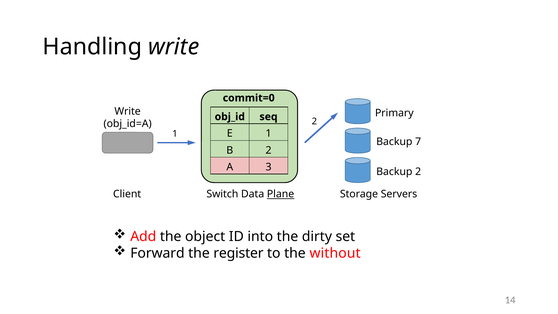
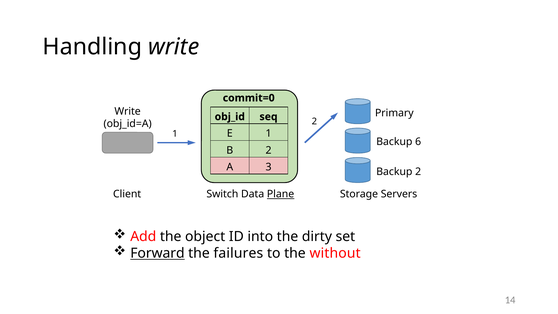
7: 7 -> 6
Forward underline: none -> present
register: register -> failures
